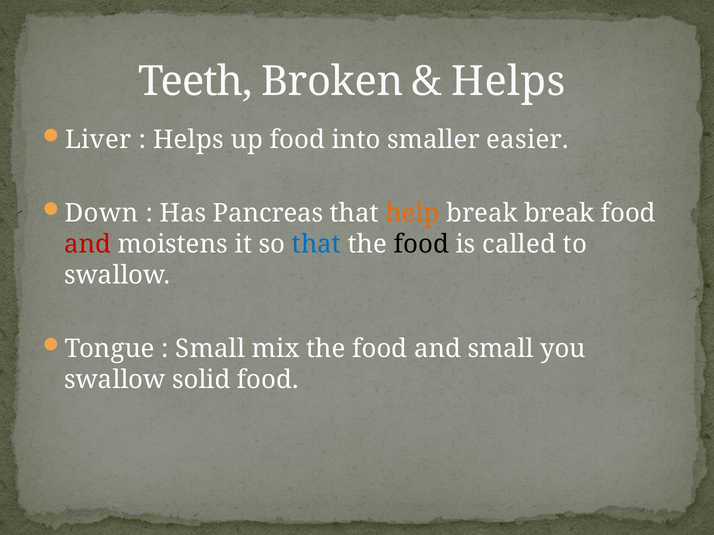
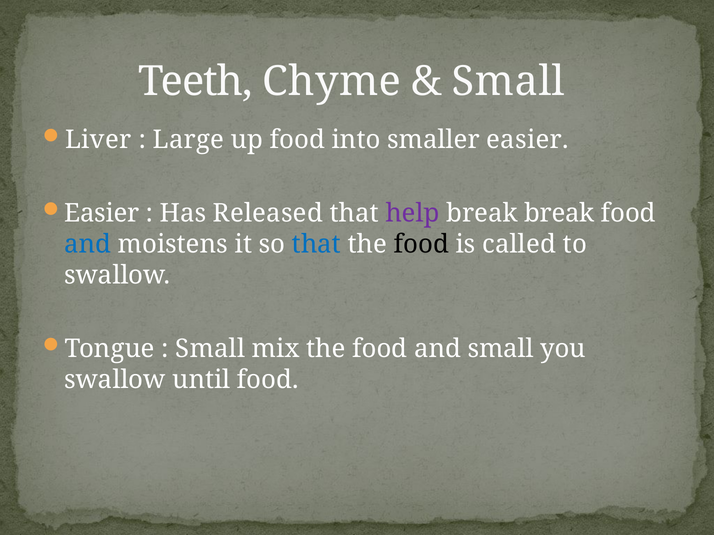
Broken: Broken -> Chyme
Helps at (508, 81): Helps -> Small
Helps at (188, 140): Helps -> Large
Down at (102, 214): Down -> Easier
Pancreas: Pancreas -> Released
help colour: orange -> purple
and at (88, 244) colour: red -> blue
solid: solid -> until
